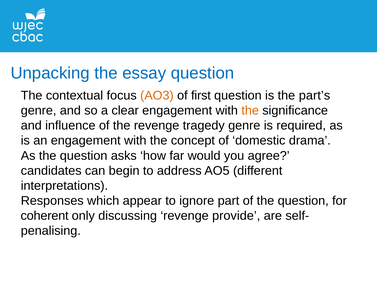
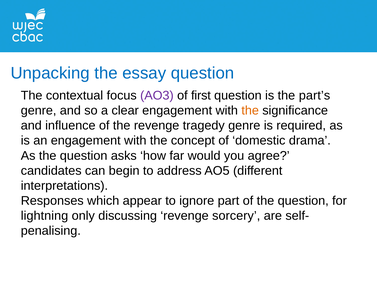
AO3 colour: orange -> purple
coherent: coherent -> lightning
provide: provide -> sorcery
